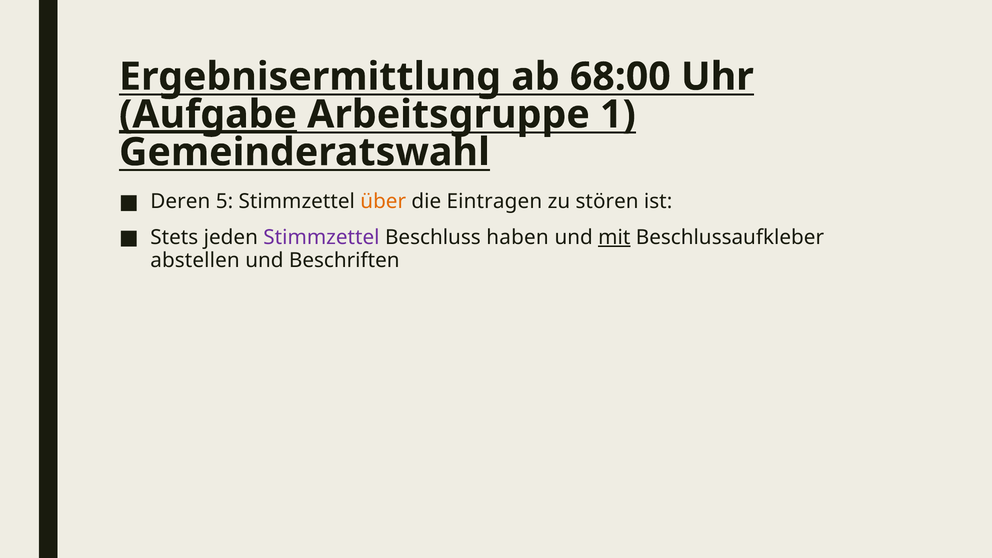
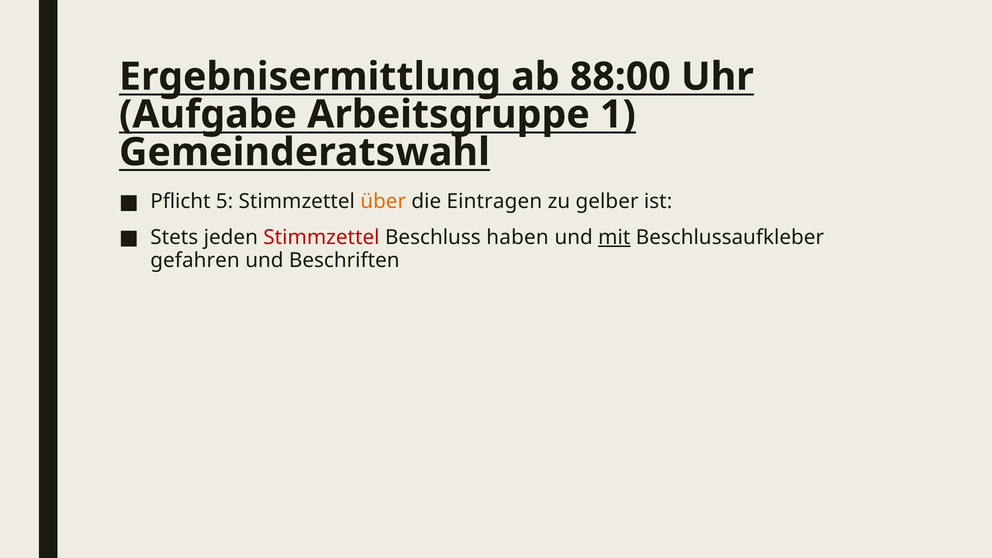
68:00: 68:00 -> 88:00
Aufgabe underline: present -> none
Deren: Deren -> Pflicht
stören: stören -> gelber
Stimmzettel at (321, 237) colour: purple -> red
abstellen: abstellen -> gefahren
